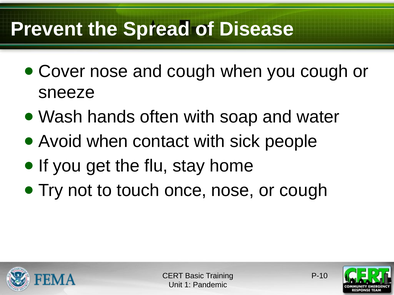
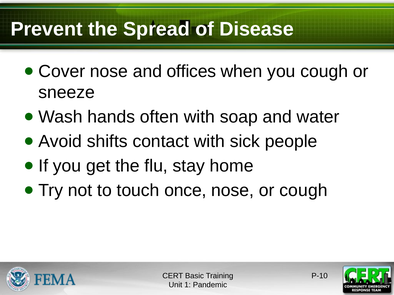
and cough: cough -> offices
when at (107, 142): when -> shifts
